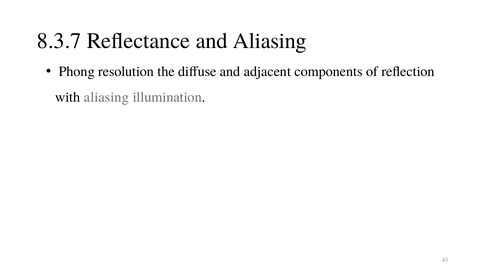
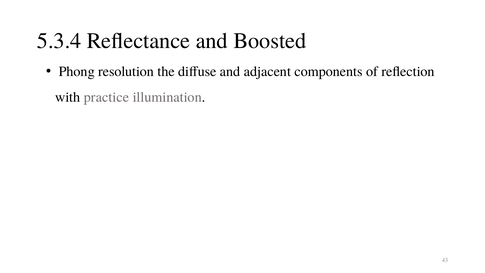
8.3.7: 8.3.7 -> 5.3.4
and Aliasing: Aliasing -> Boosted
with aliasing: aliasing -> practice
